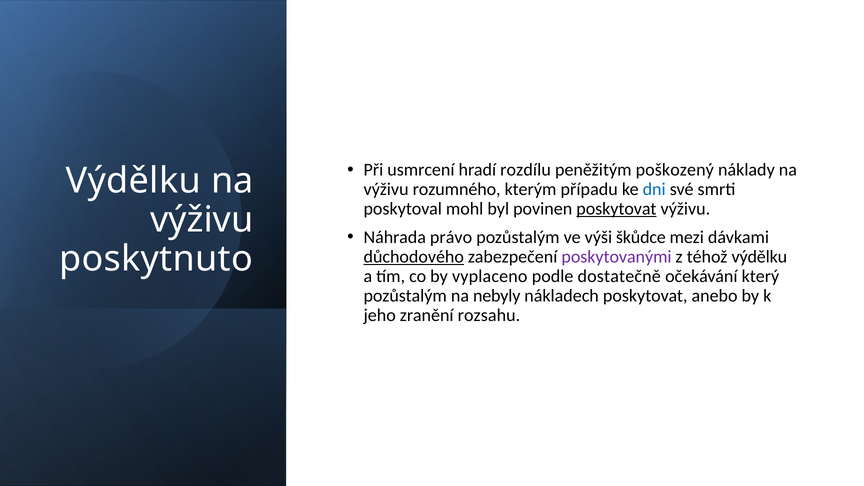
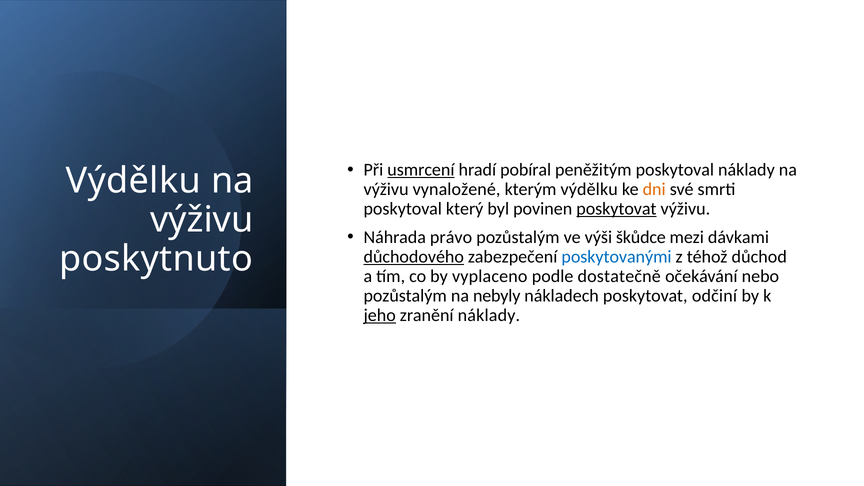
usmrcení underline: none -> present
rozdílu: rozdílu -> pobíral
peněžitým poškozený: poškozený -> poskytoval
rozumného: rozumného -> vynaložené
kterým případu: případu -> výdělku
dni colour: blue -> orange
mohl: mohl -> který
poskytovanými colour: purple -> blue
téhož výdělku: výdělku -> důchod
který: který -> nebo
anebo: anebo -> odčiní
jeho underline: none -> present
zranění rozsahu: rozsahu -> náklady
